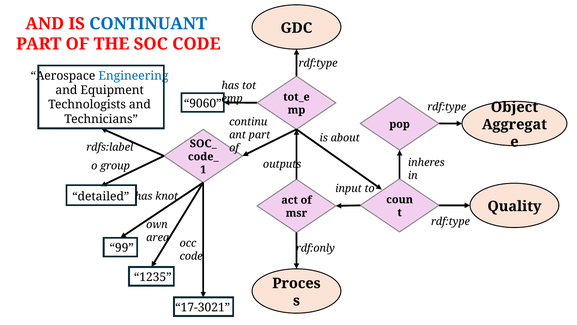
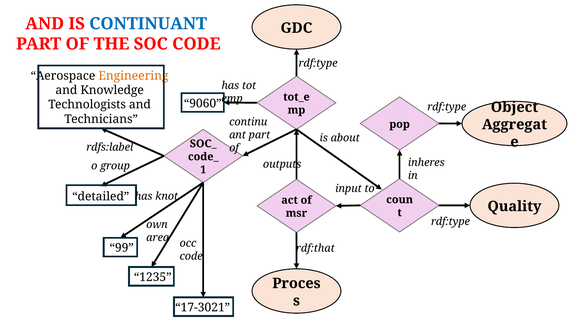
Engineering colour: blue -> orange
Equipment: Equipment -> Knowledge
rdf:only: rdf:only -> rdf:that
